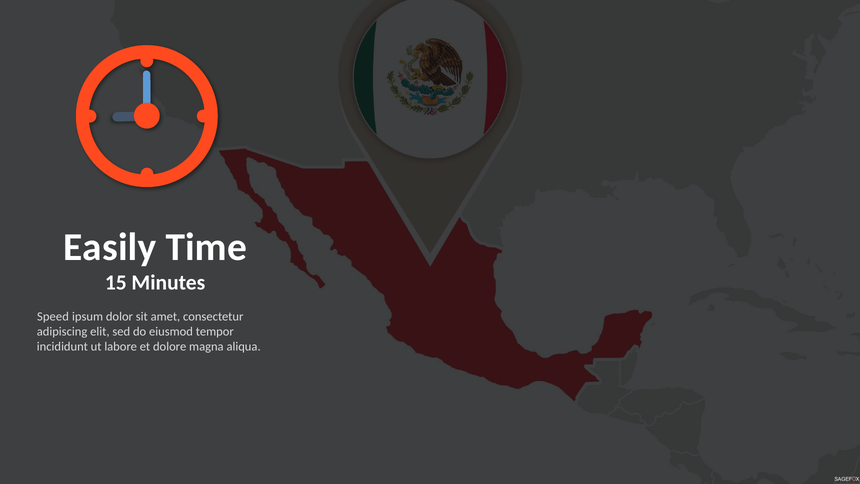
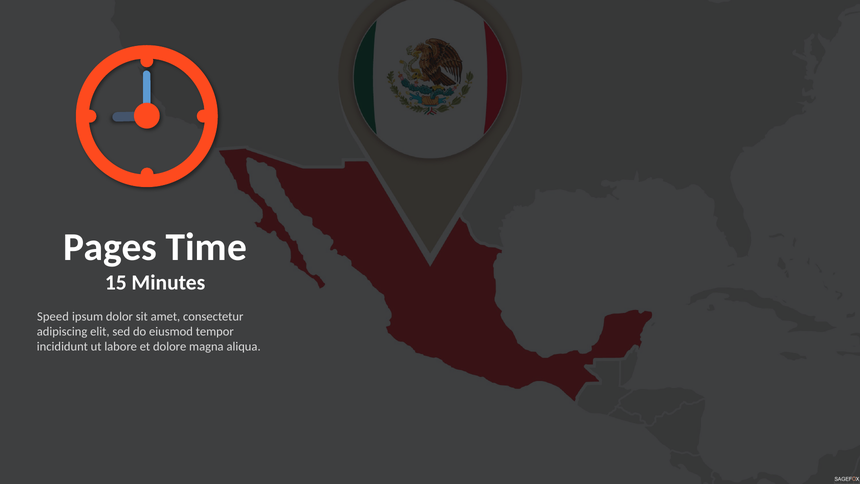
Easily: Easily -> Pages
